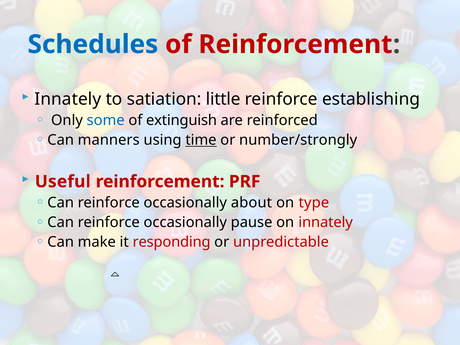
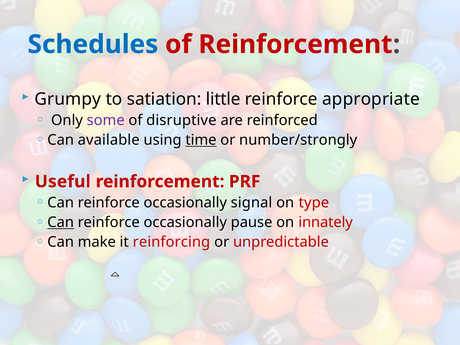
Innately at (68, 99): Innately -> Grumpy
establishing: establishing -> appropriate
some colour: blue -> purple
extinguish: extinguish -> disruptive
manners: manners -> available
about: about -> signal
Can at (61, 222) underline: none -> present
responding: responding -> reinforcing
